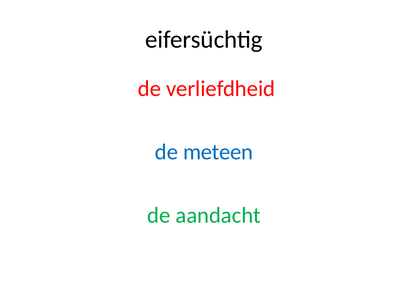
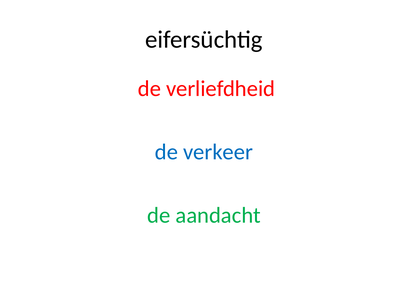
meteen: meteen -> verkeer
